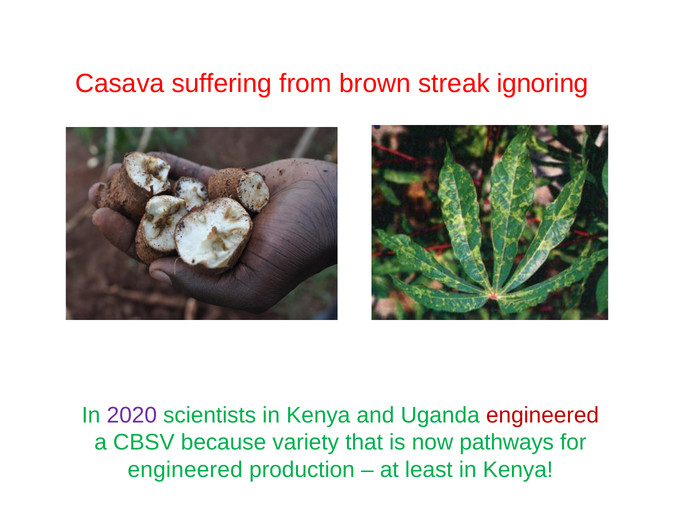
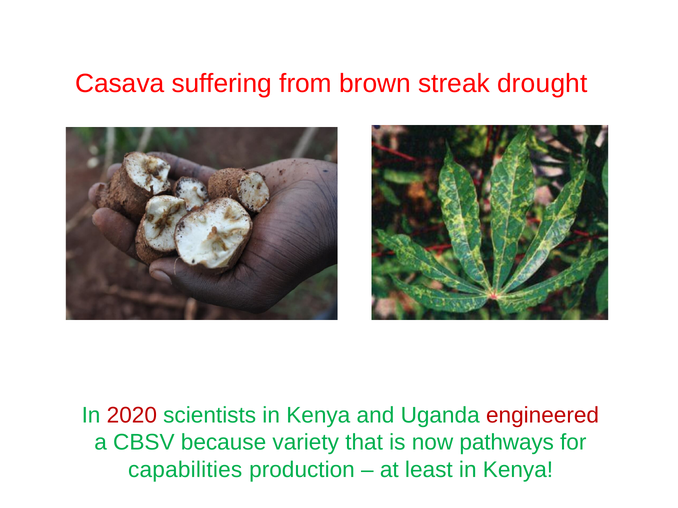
ignoring: ignoring -> drought
2020 colour: purple -> red
engineered at (185, 470): engineered -> capabilities
